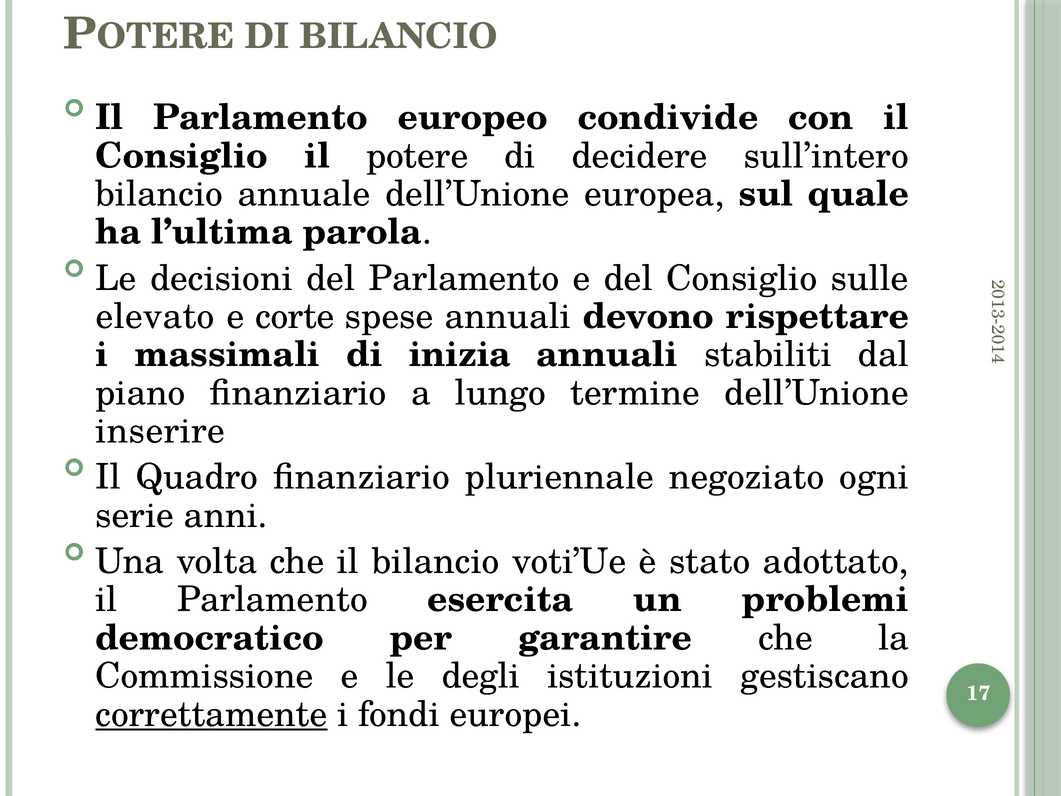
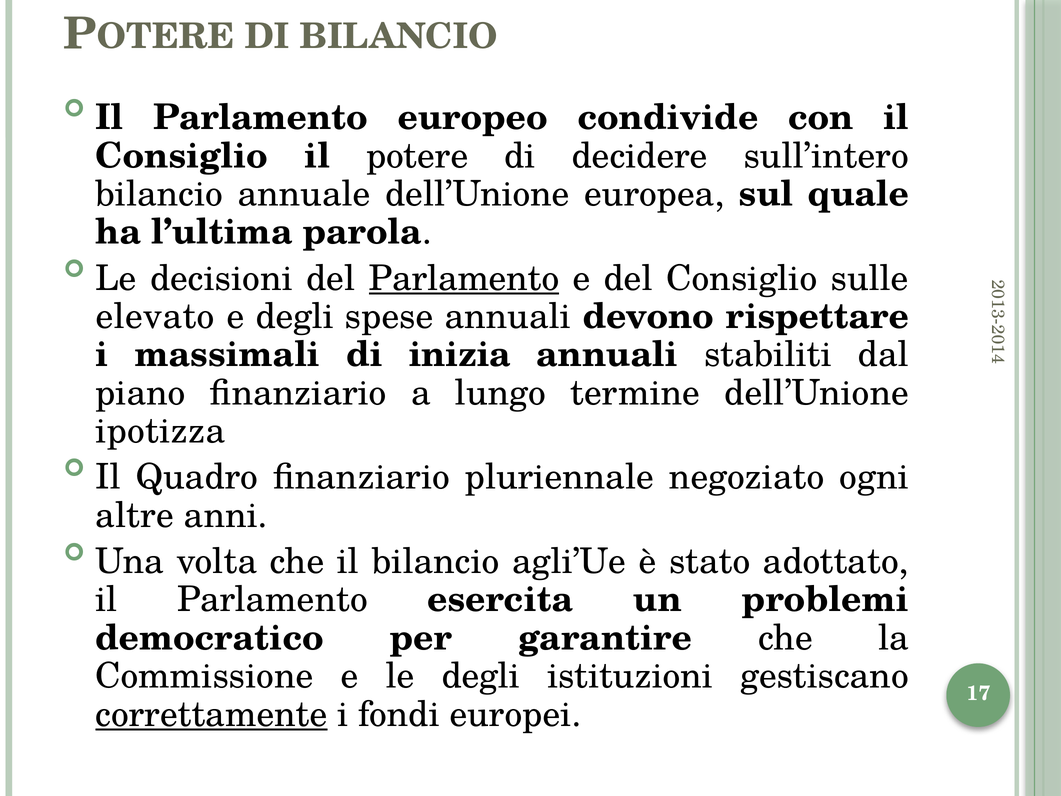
Parlamento at (464, 278) underline: none -> present
e corte: corte -> degli
inserire: inserire -> ipotizza
serie: serie -> altre
voti’Ue: voti’Ue -> agli’Ue
